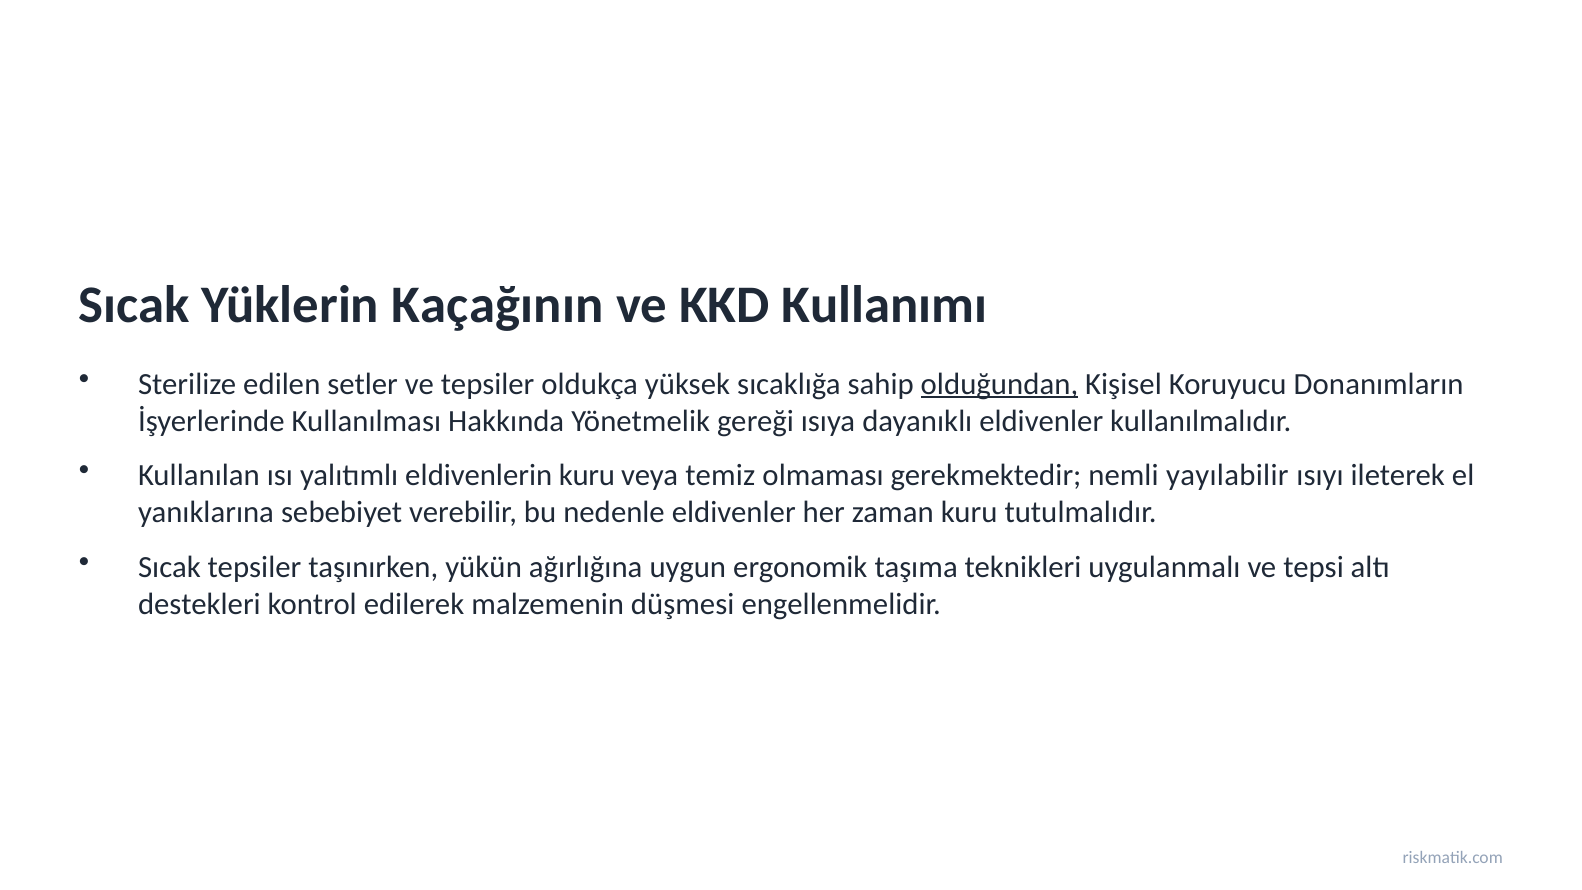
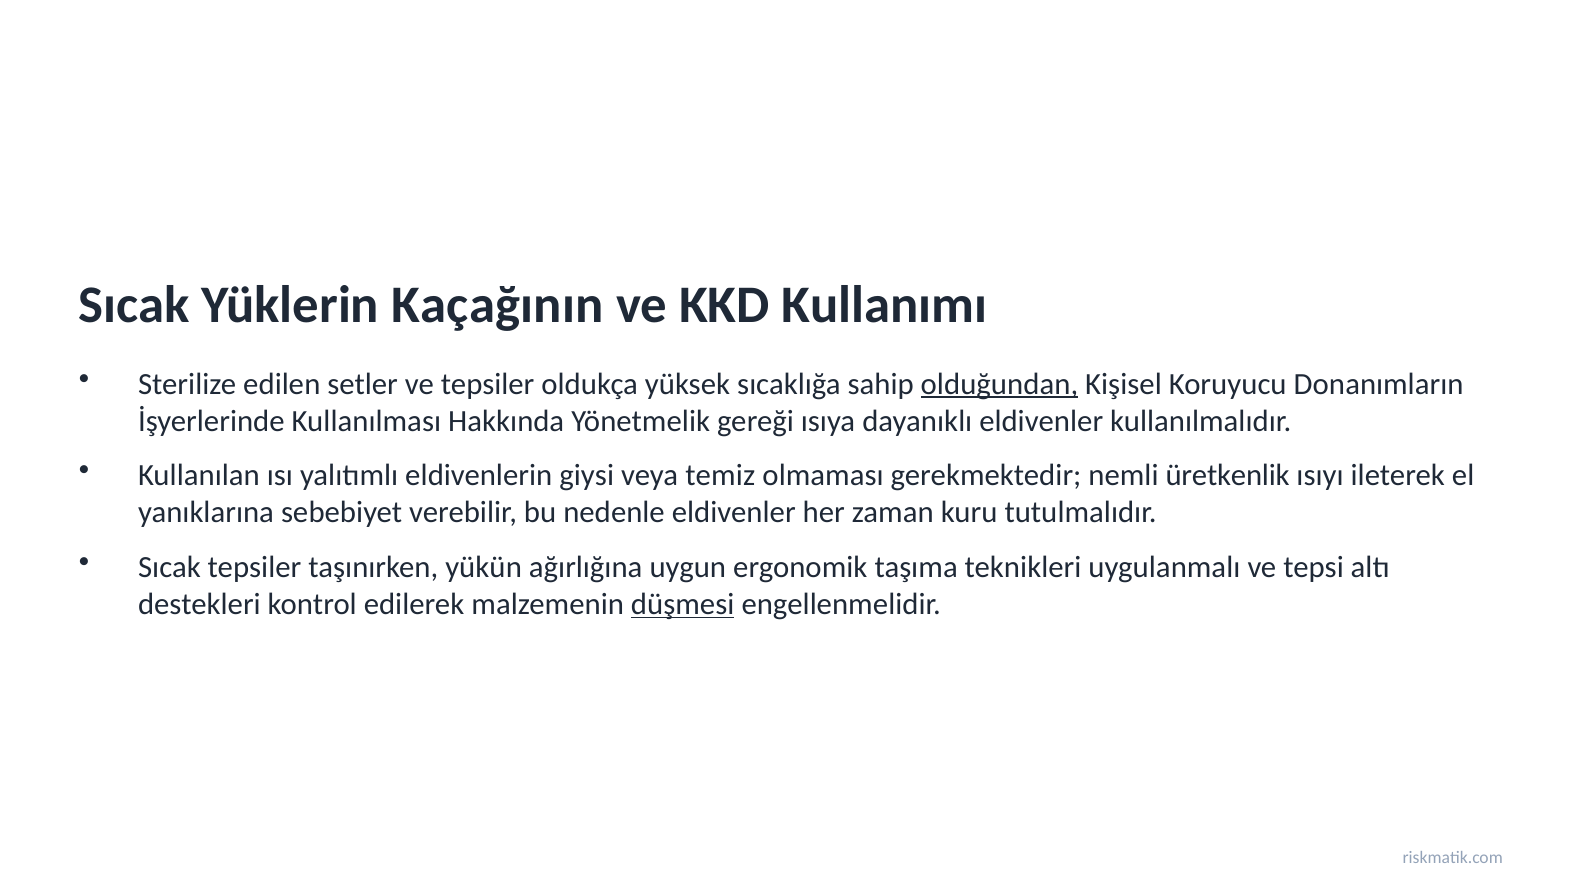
eldivenlerin kuru: kuru -> giysi
yayılabilir: yayılabilir -> üretkenlik
düşmesi underline: none -> present
